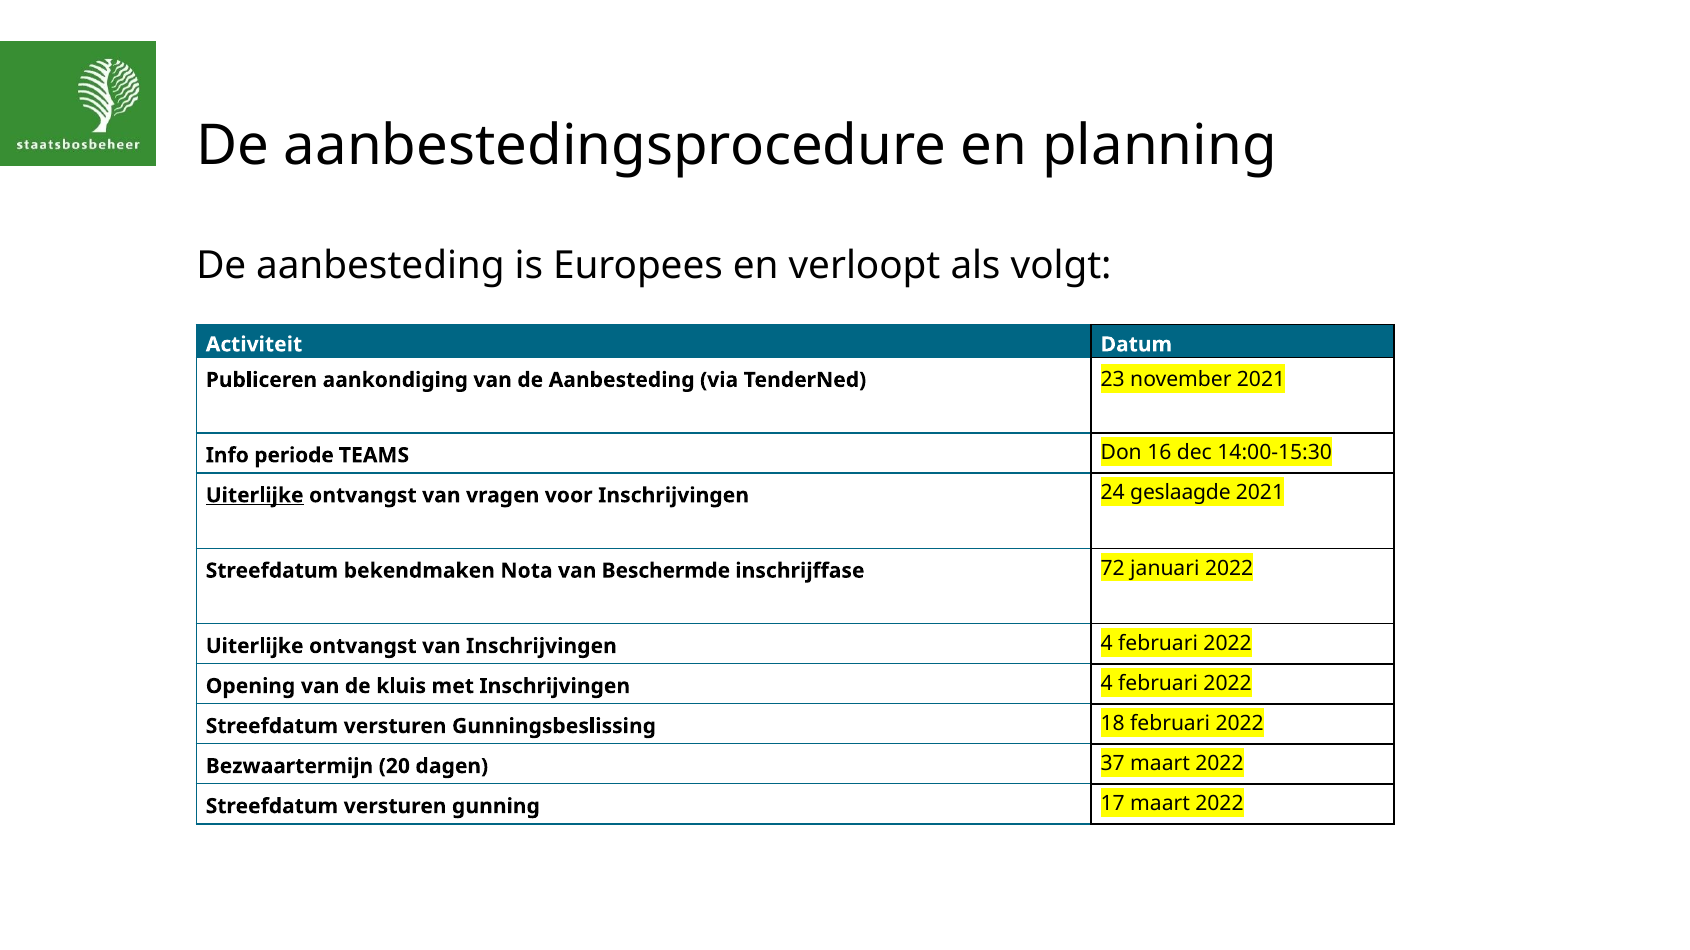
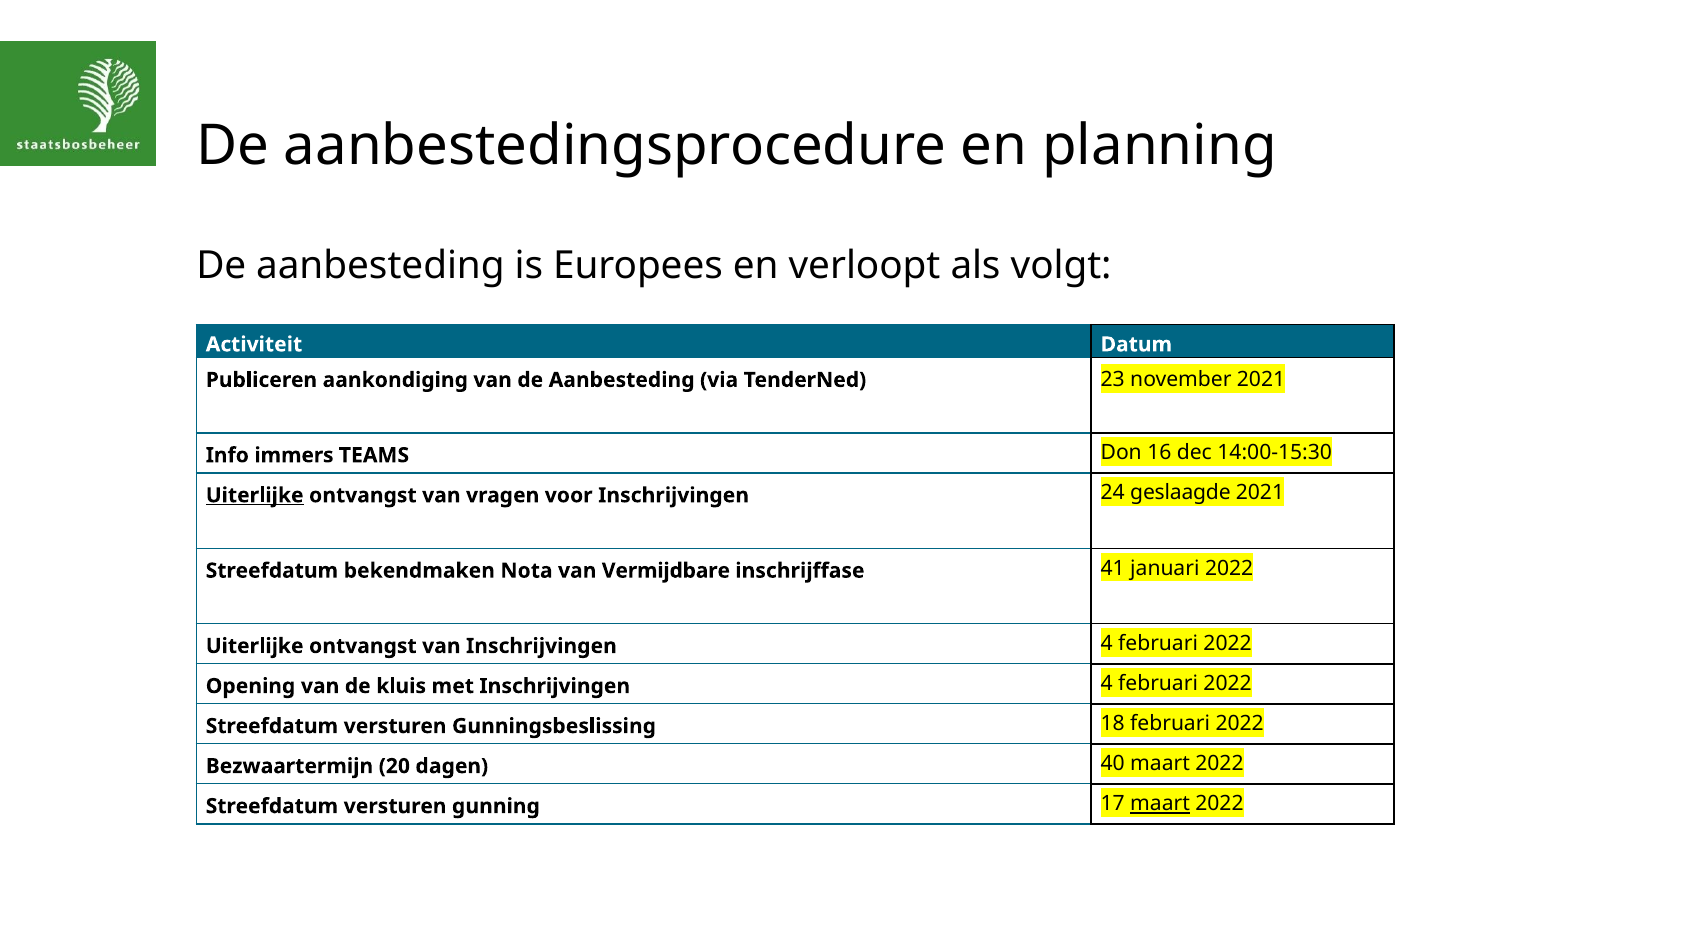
periode: periode -> immers
Beschermde: Beschermde -> Vermijdbare
72: 72 -> 41
37: 37 -> 40
maart at (1160, 804) underline: none -> present
